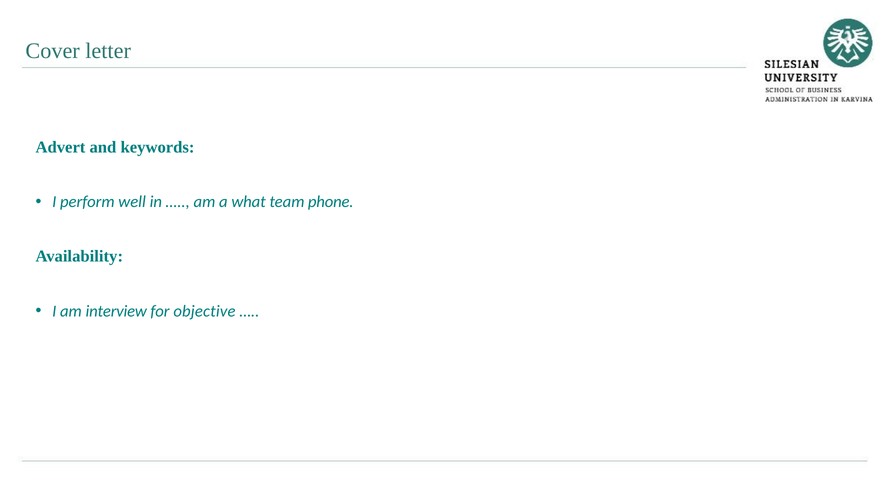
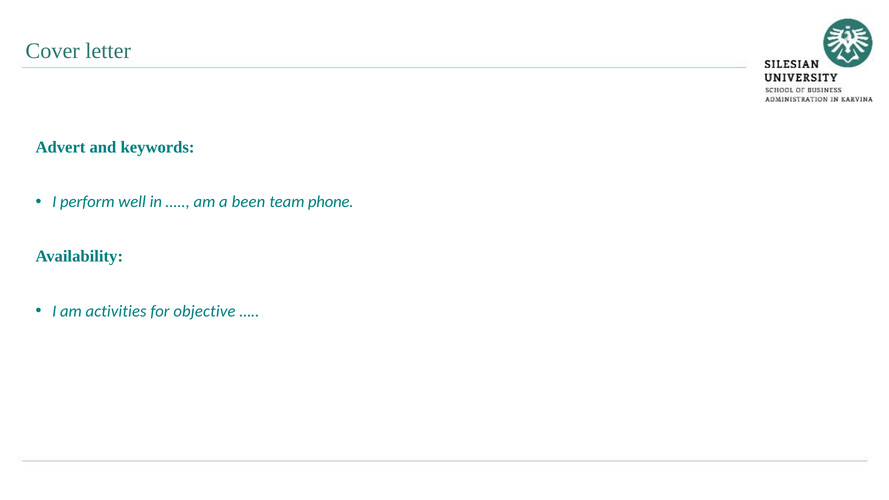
what: what -> been
interview: interview -> activities
